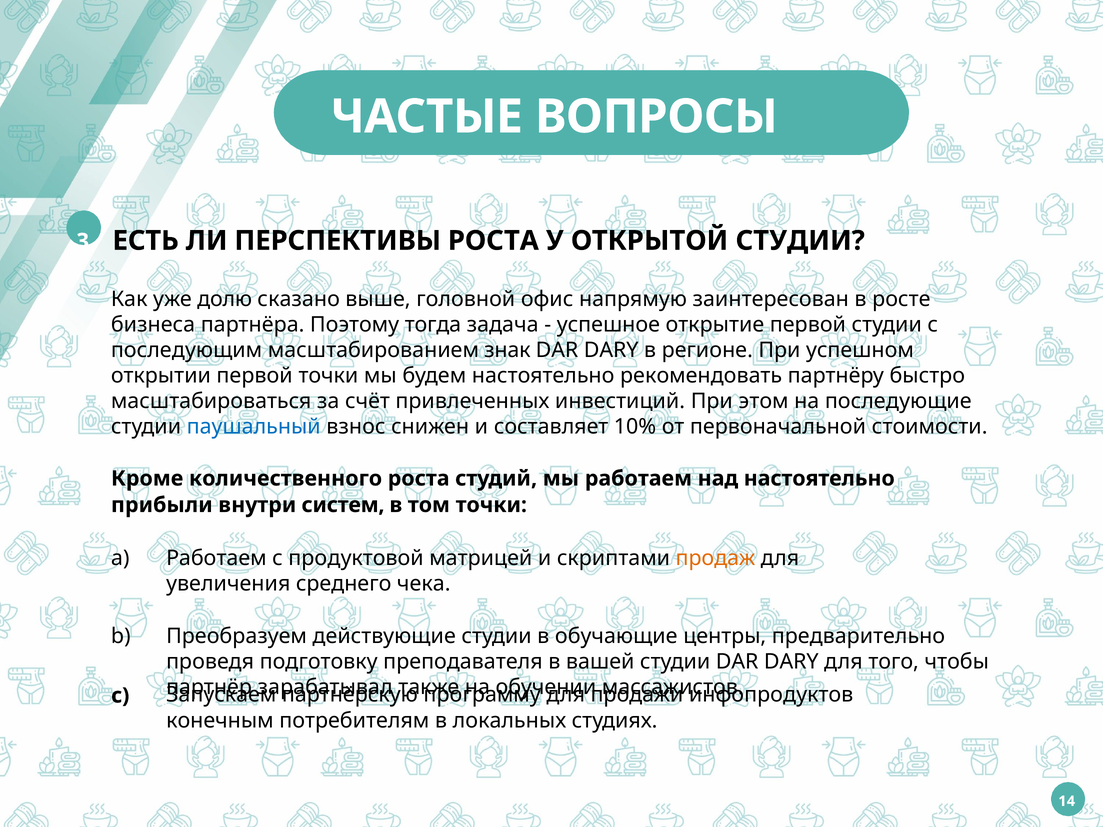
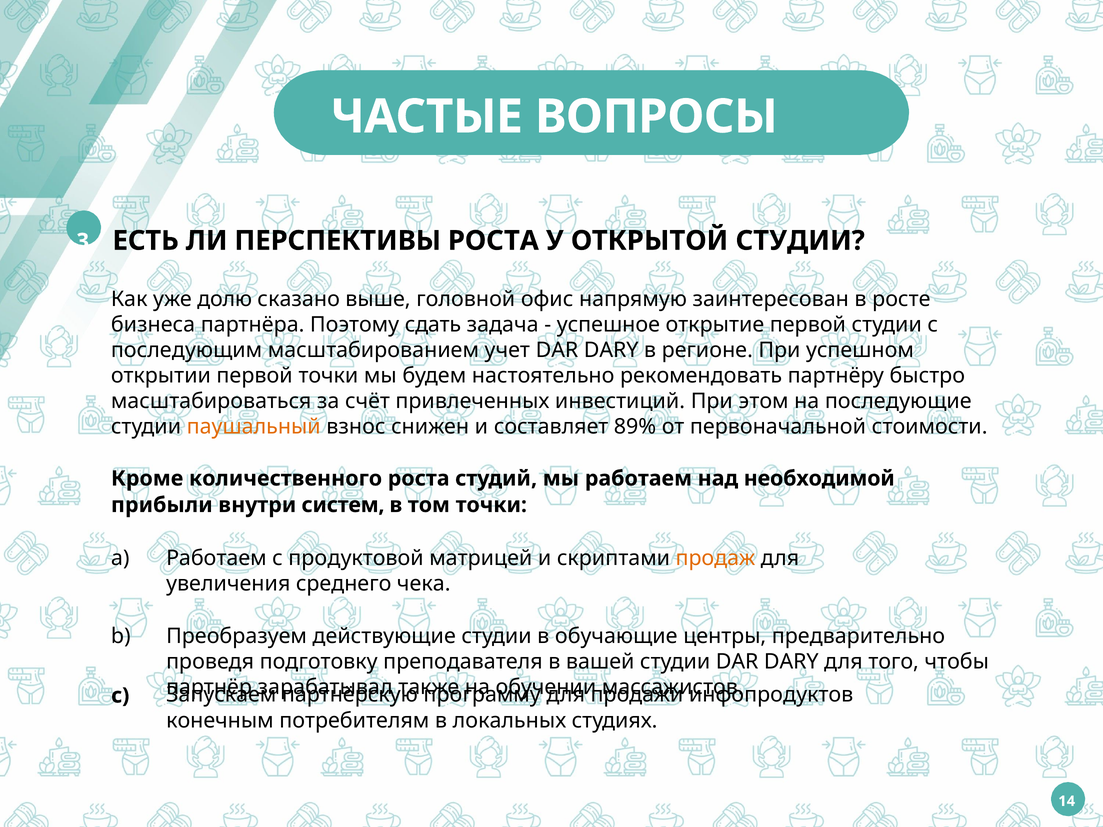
тогда: тогда -> сдать
знак: знак -> учет
паушальный colour: blue -> orange
10%: 10% -> 89%
над настоятельно: настоятельно -> необходимой
